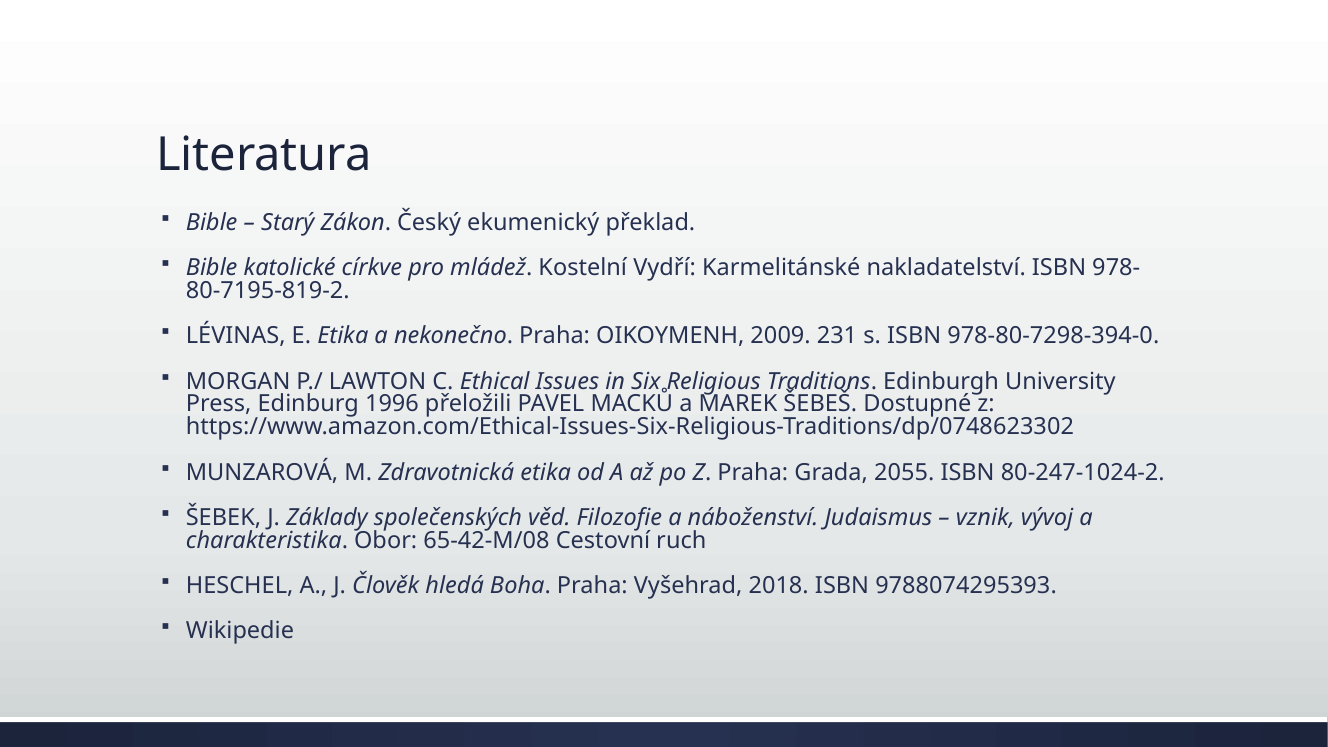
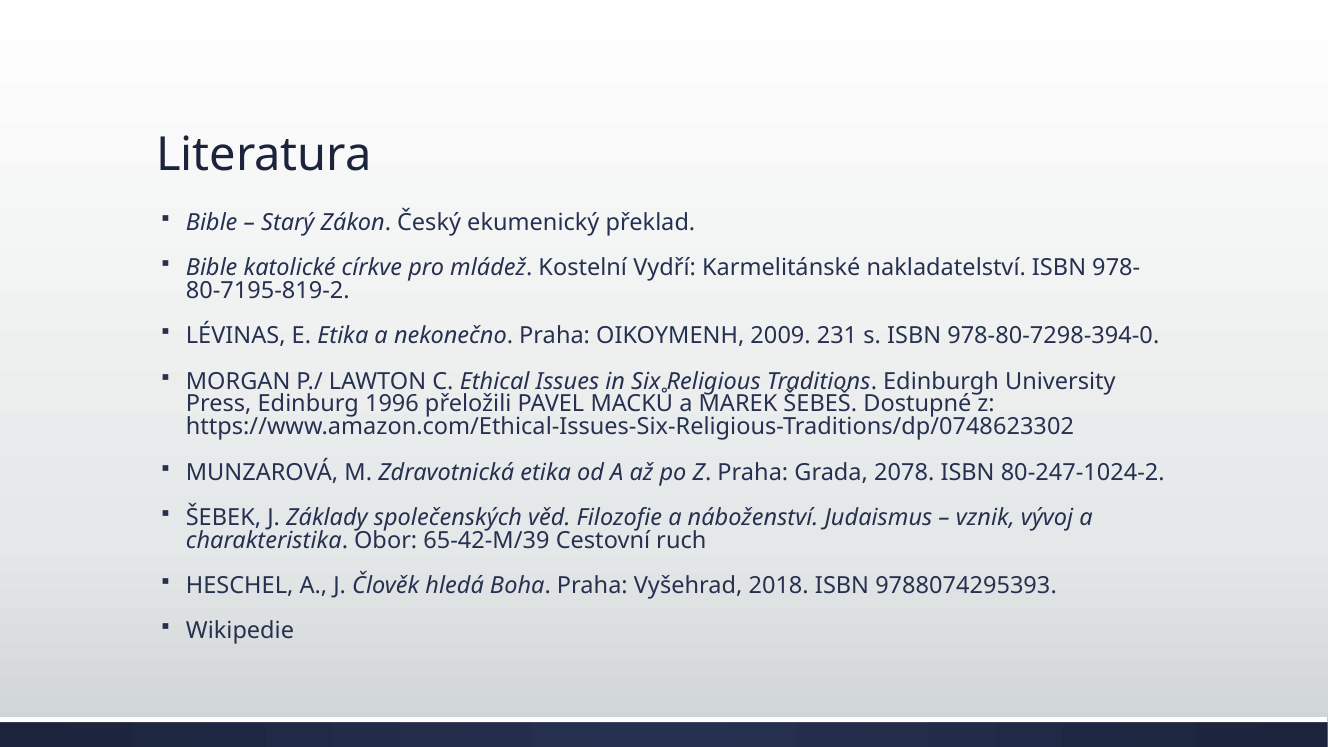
2055: 2055 -> 2078
65-42-M/08: 65-42-M/08 -> 65-42-M/39
